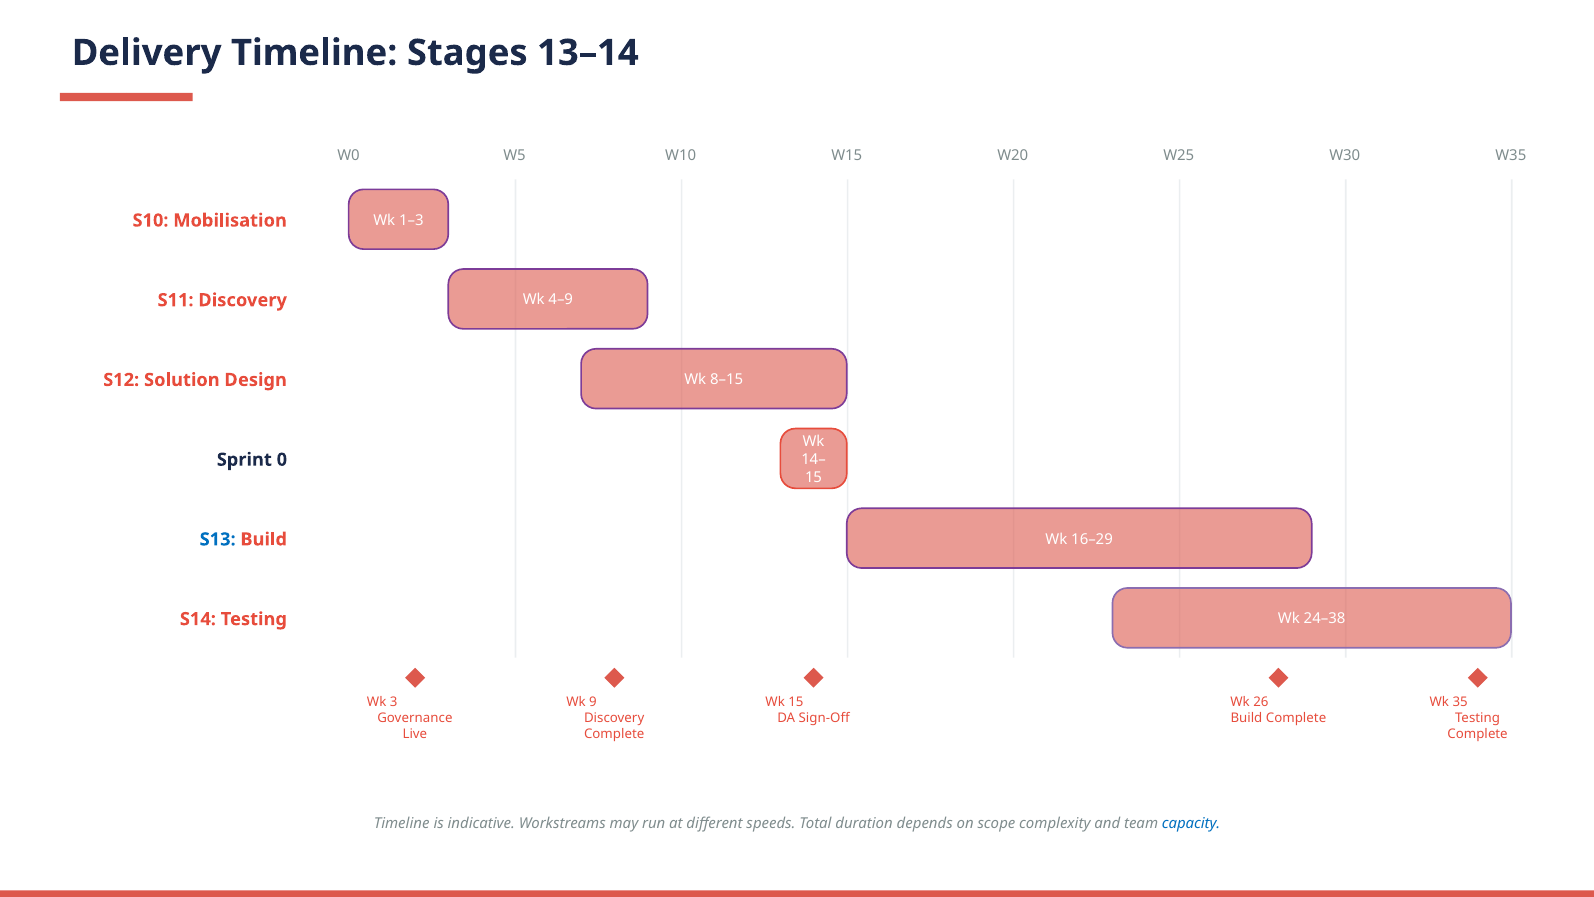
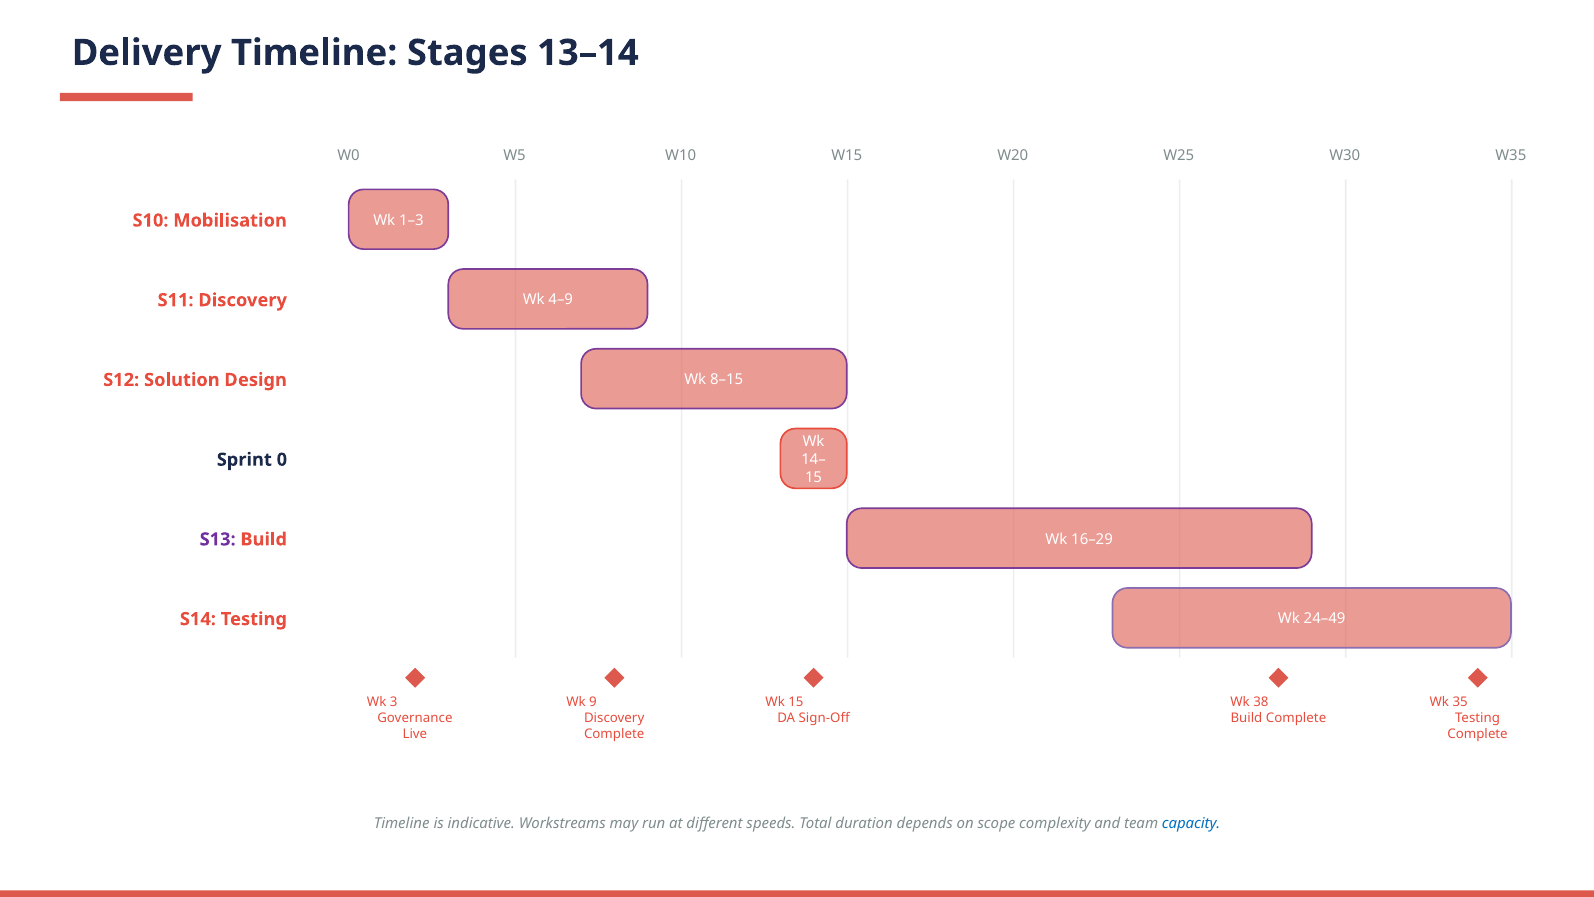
S13 colour: blue -> purple
24–38: 24–38 -> 24–49
26: 26 -> 38
